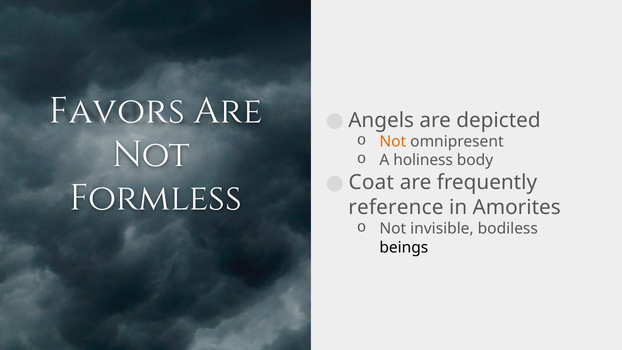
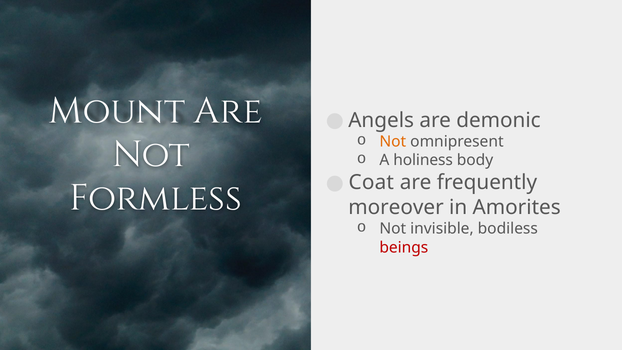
Favors: Favors -> Mount
depicted: depicted -> demonic
reference: reference -> moreover
beings colour: black -> red
